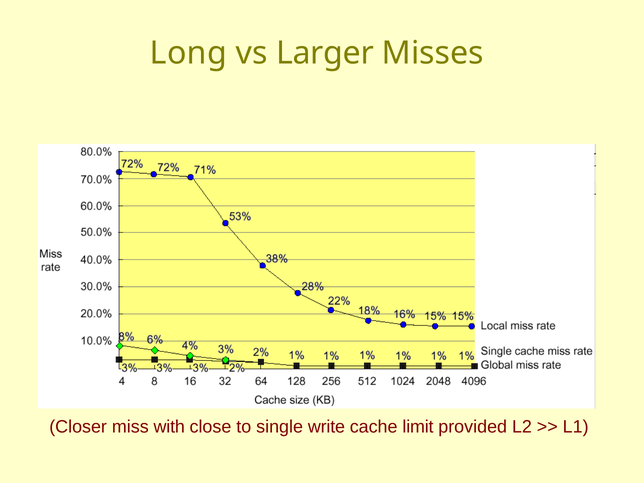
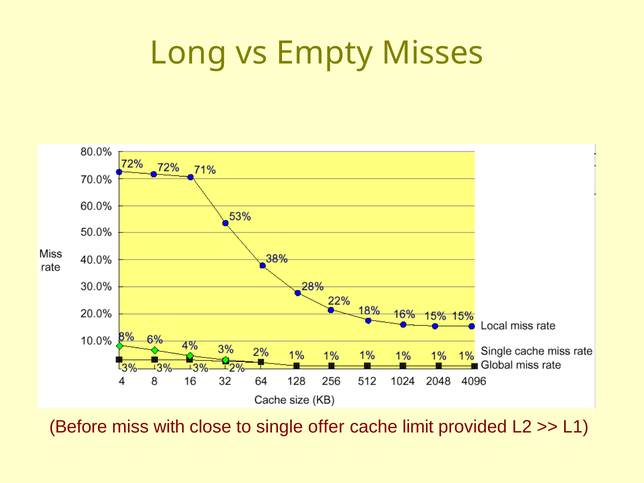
Larger: Larger -> Empty
Closer: Closer -> Before
write: write -> offer
